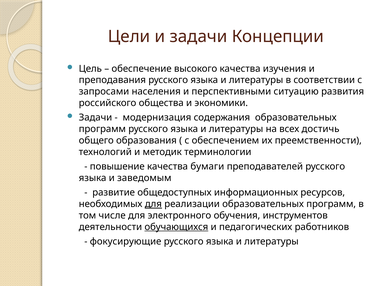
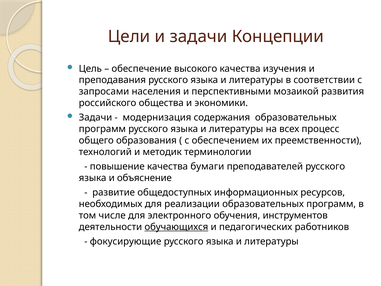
ситуацию: ситуацию -> мозаикой
достичь: достичь -> процесс
заведомым: заведомым -> объяснение
для at (153, 204) underline: present -> none
